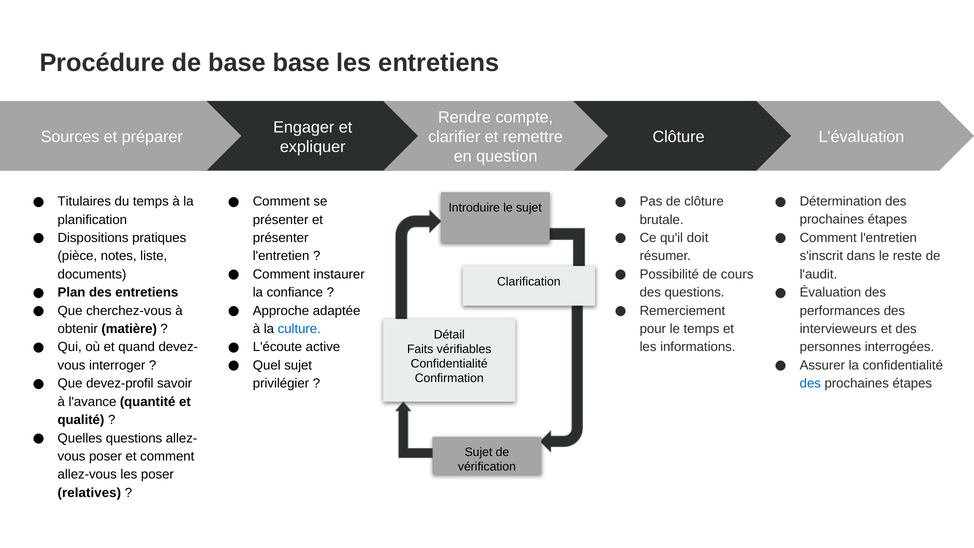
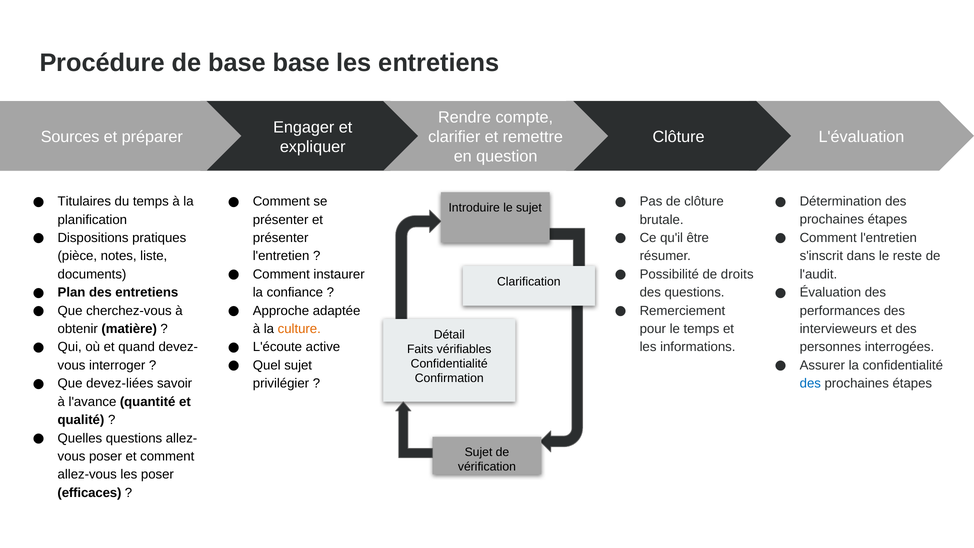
doit: doit -> être
cours: cours -> droits
culture colour: blue -> orange
devez-profil: devez-profil -> devez-liées
relatives: relatives -> efficaces
